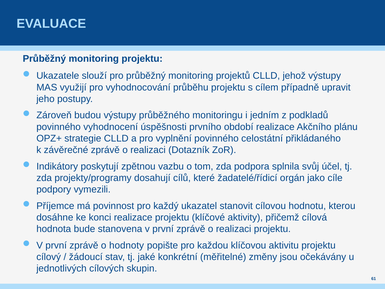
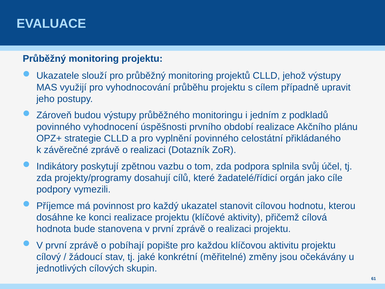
hodnoty: hodnoty -> pobíhají
